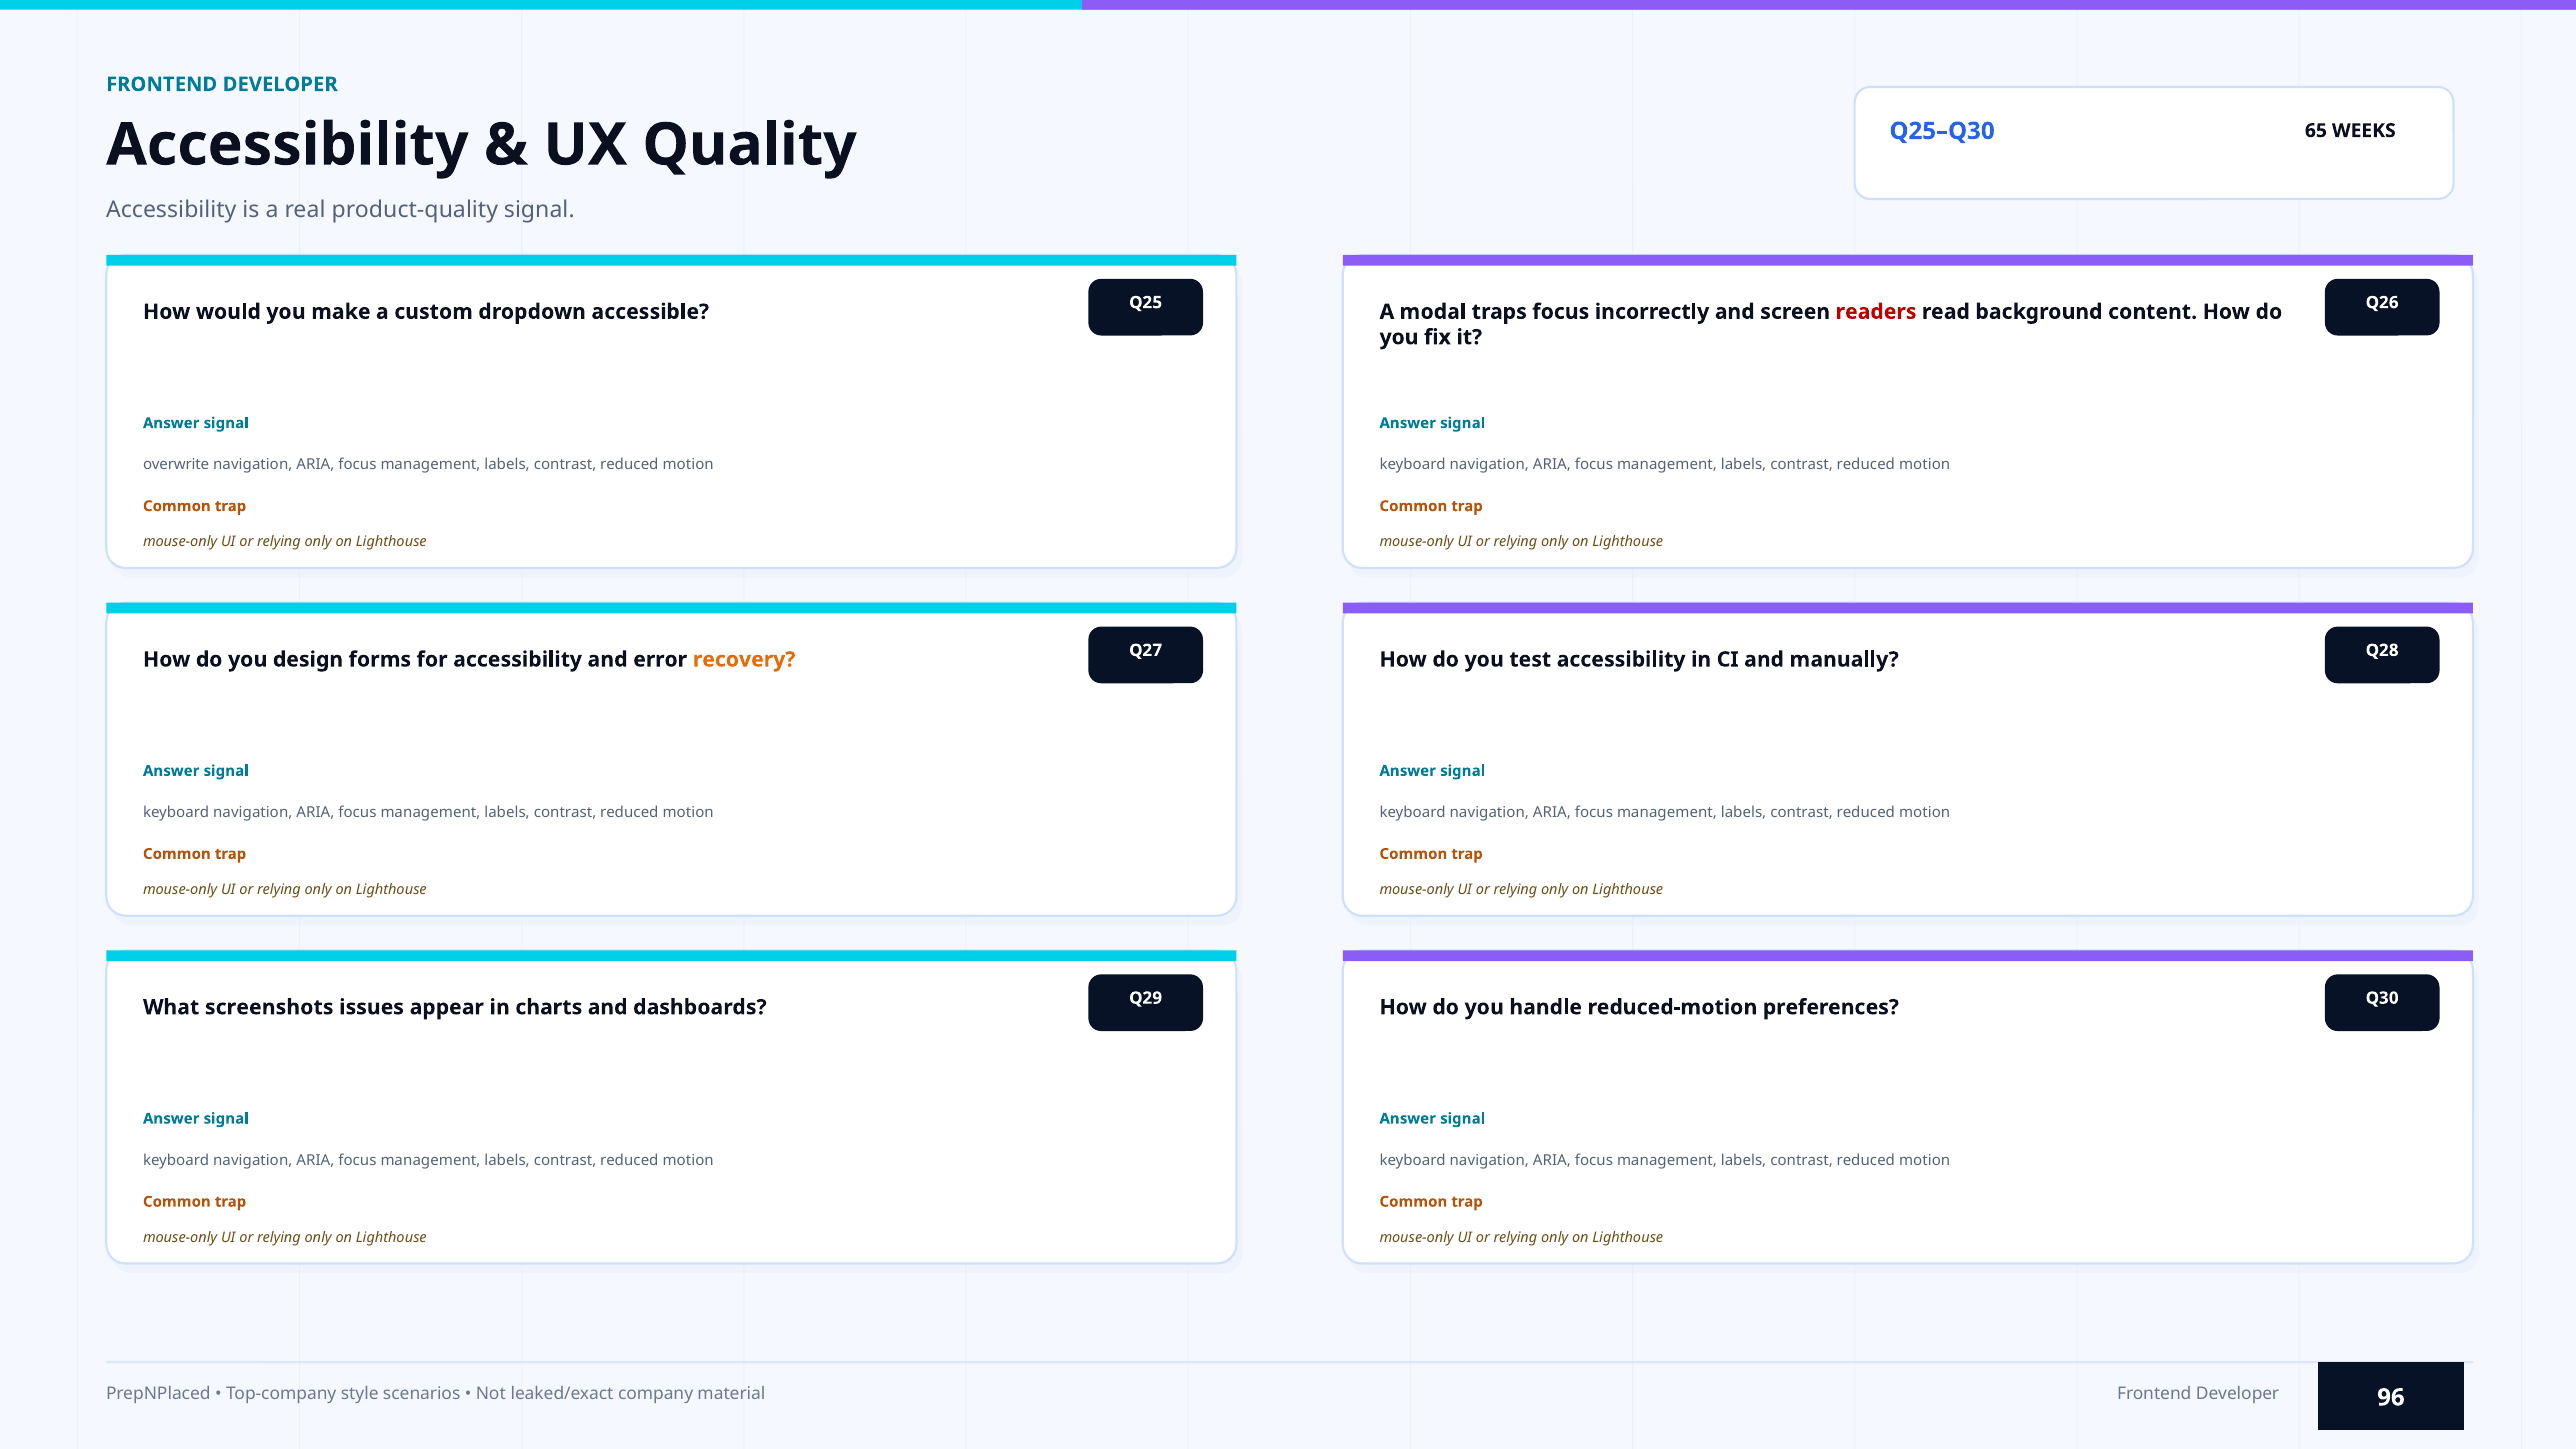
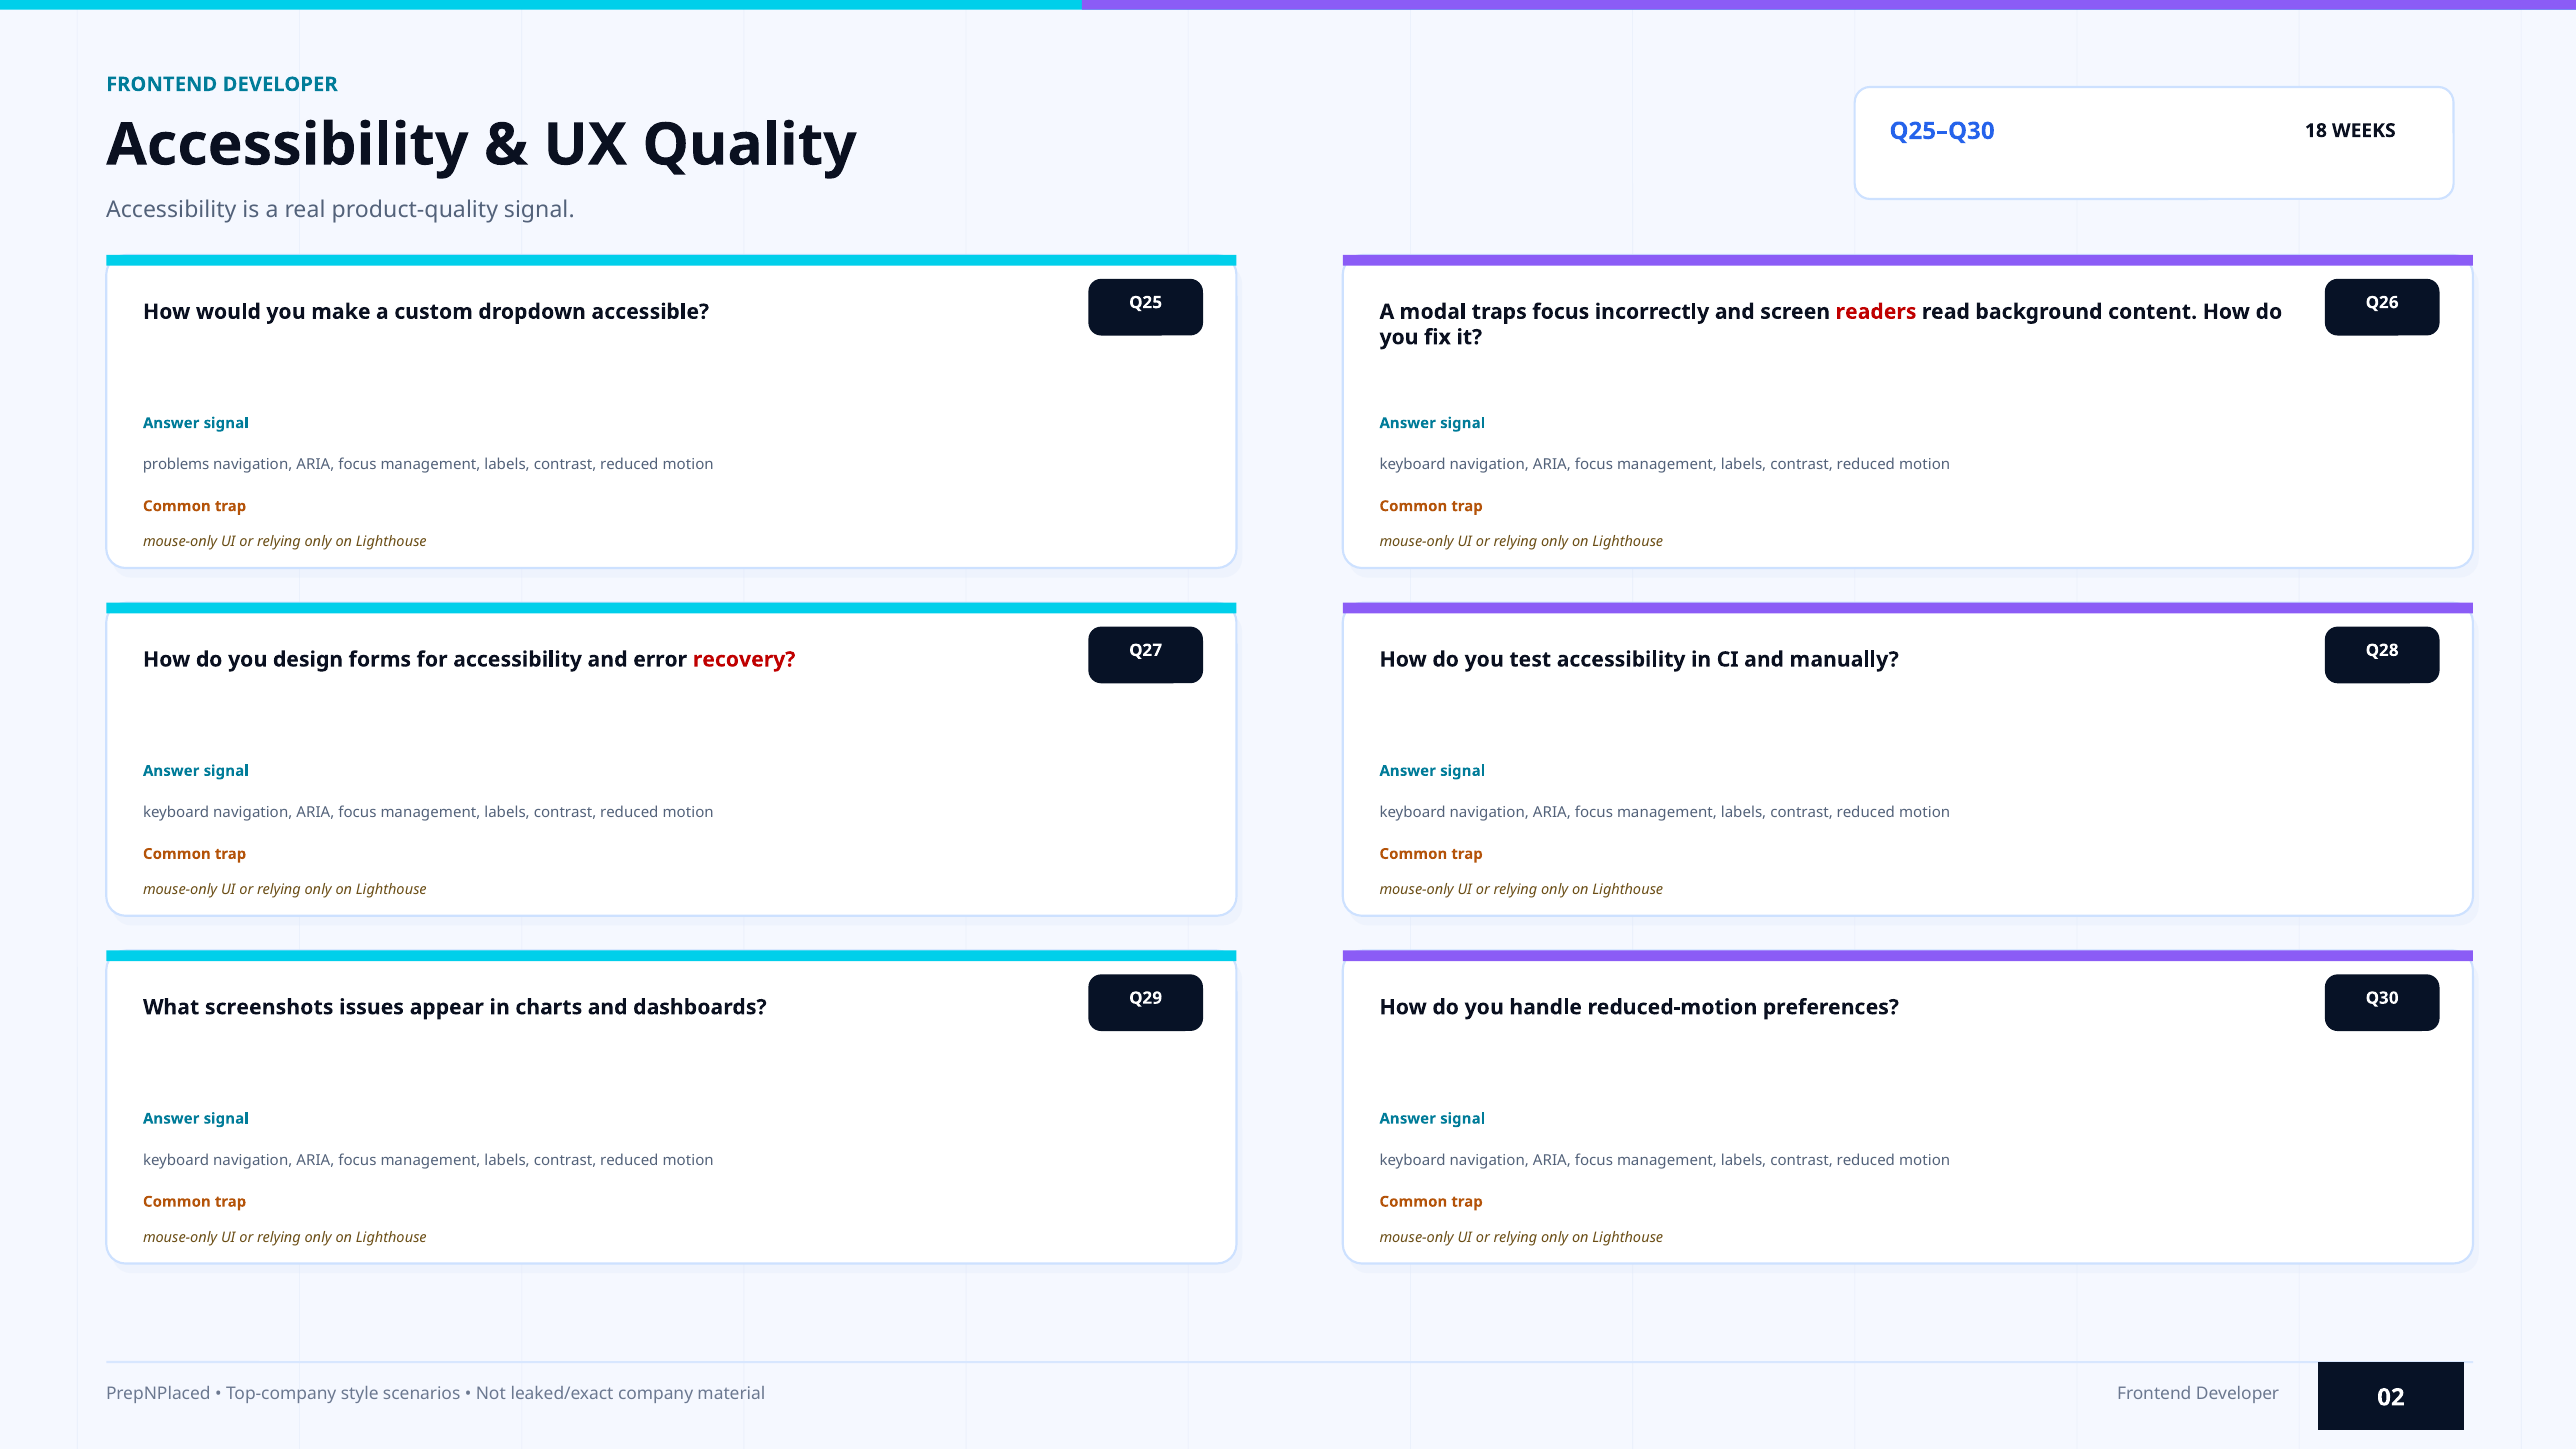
65: 65 -> 18
overwrite: overwrite -> problems
recovery colour: orange -> red
96: 96 -> 02
